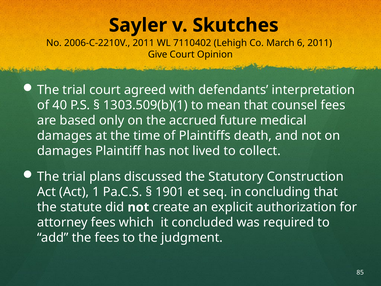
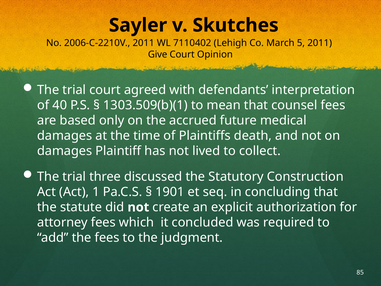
6: 6 -> 5
plans: plans -> three
